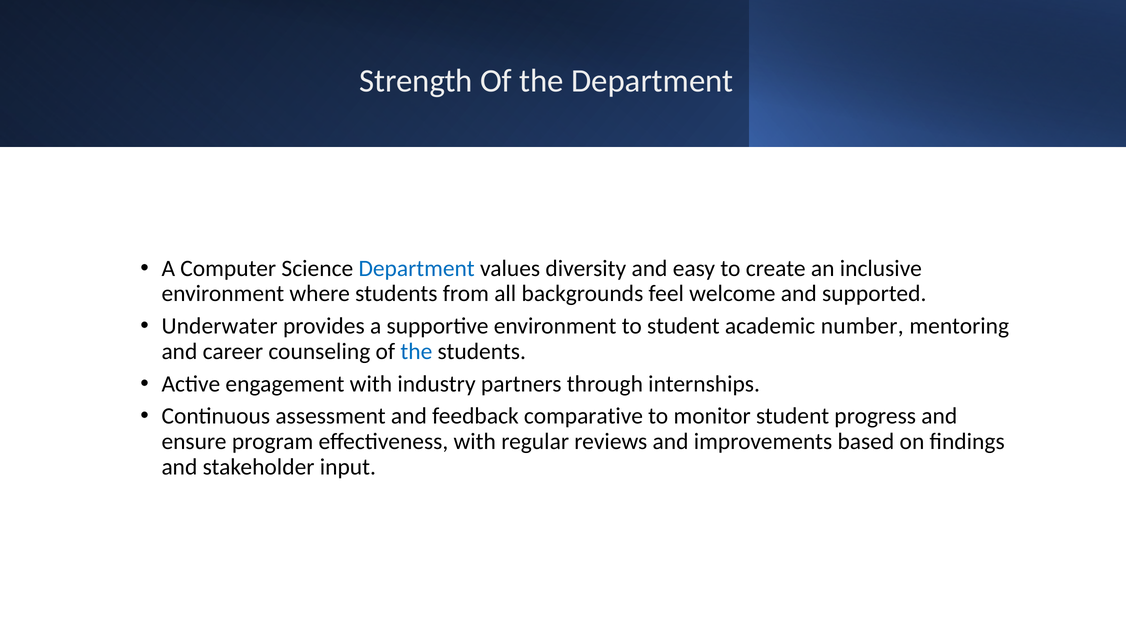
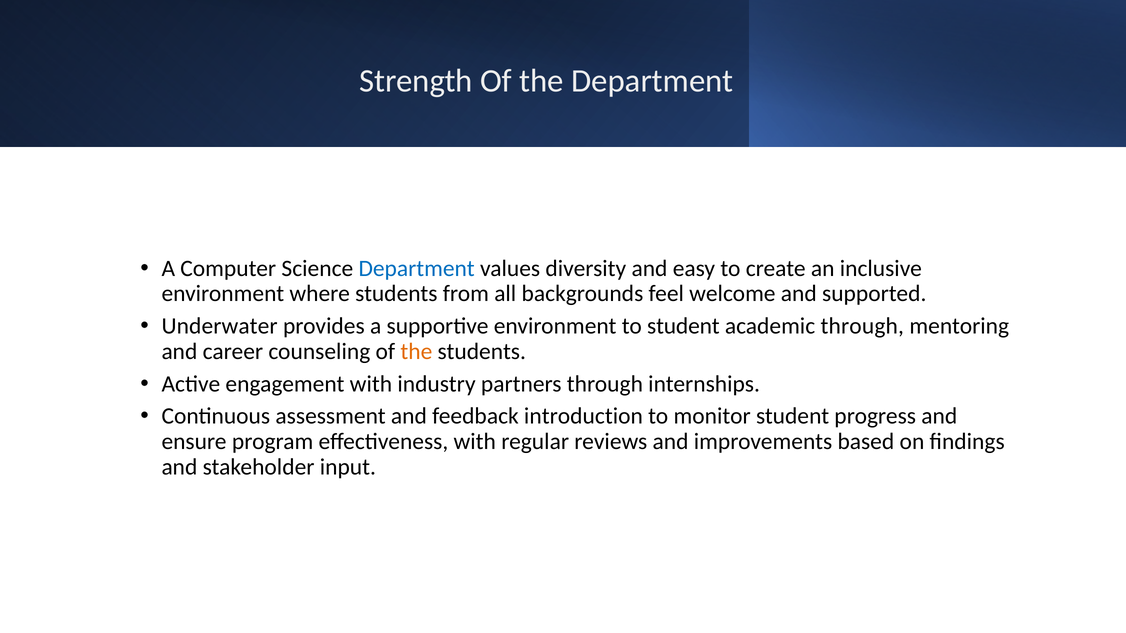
academic number: number -> through
the at (416, 352) colour: blue -> orange
comparative: comparative -> introduction
